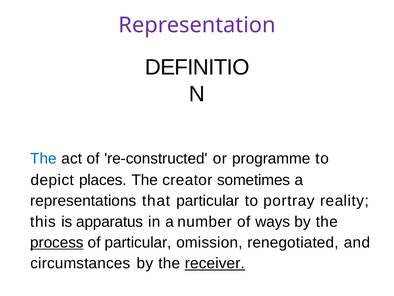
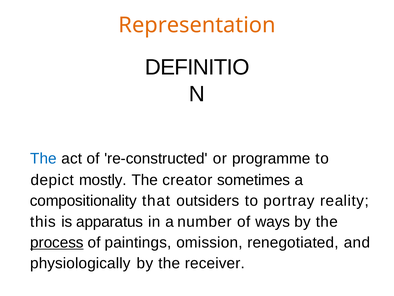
Representation colour: purple -> orange
places: places -> mostly
representations: representations -> compositionality
that particular: particular -> outsiders
of particular: particular -> paintings
circumstances: circumstances -> physiologically
receiver underline: present -> none
